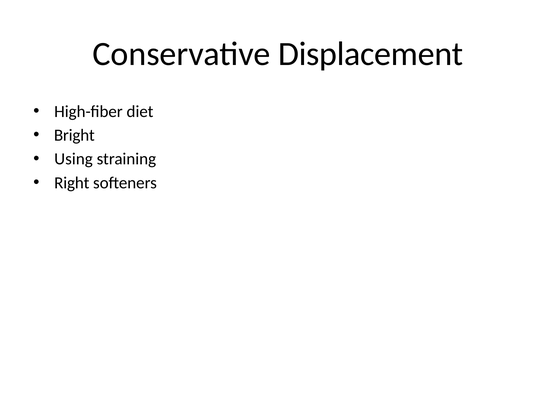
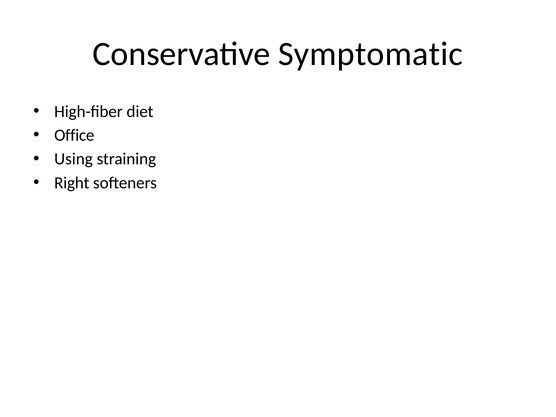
Displacement: Displacement -> Symptomatic
Bright: Bright -> Office
